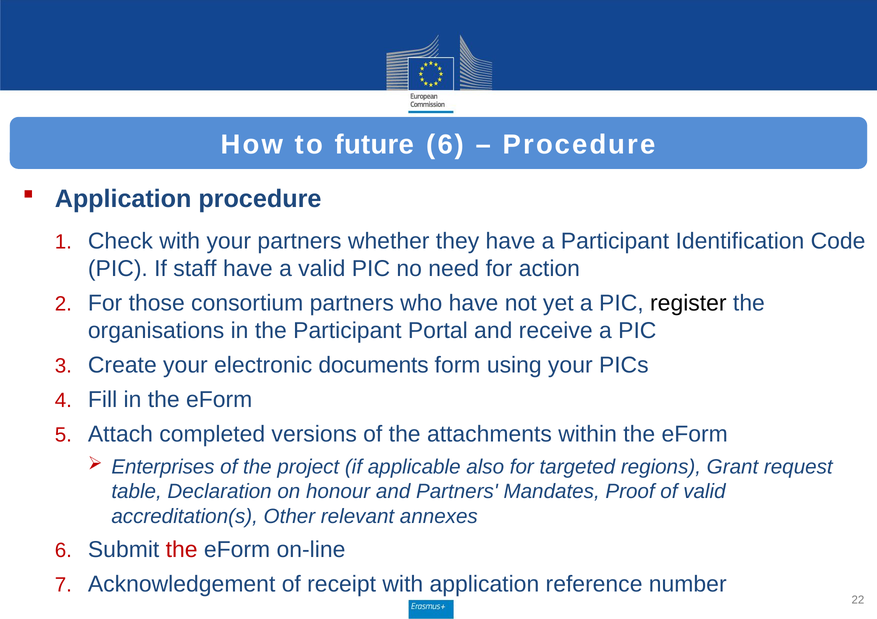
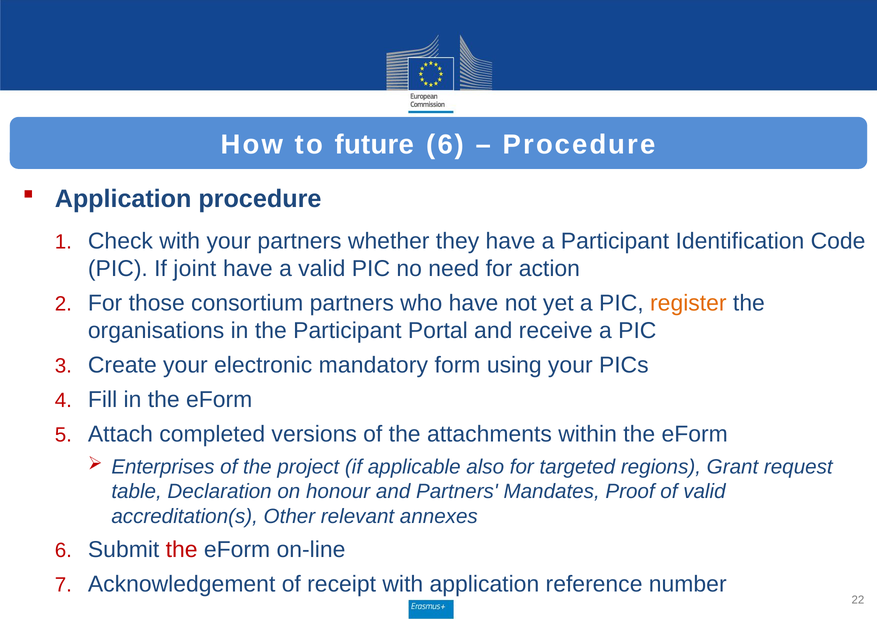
staff: staff -> joint
register colour: black -> orange
documents: documents -> mandatory
